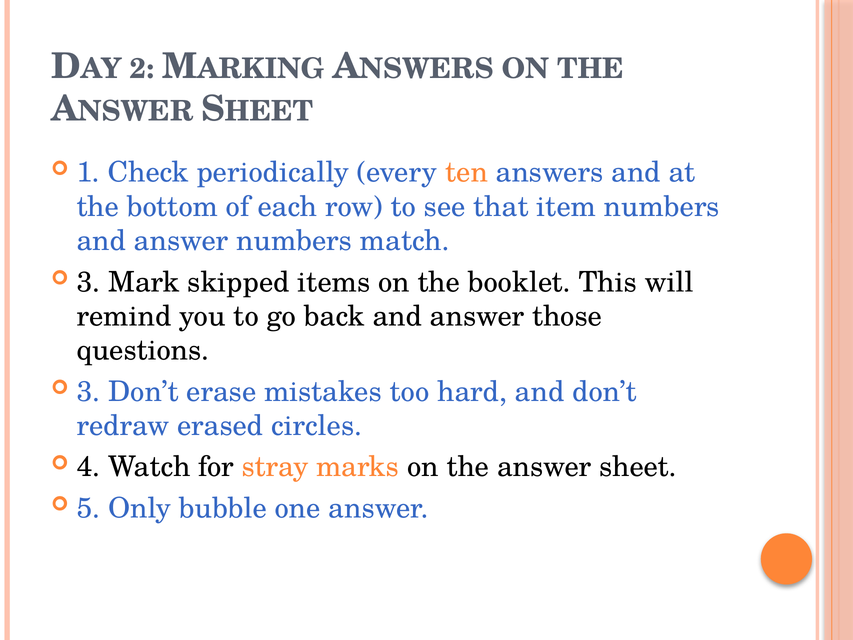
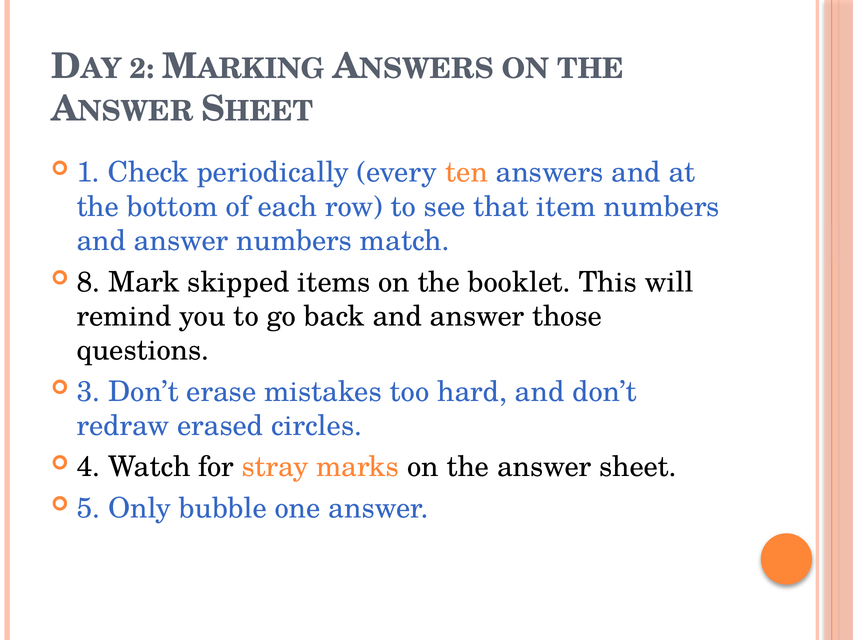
3 at (88, 282): 3 -> 8
